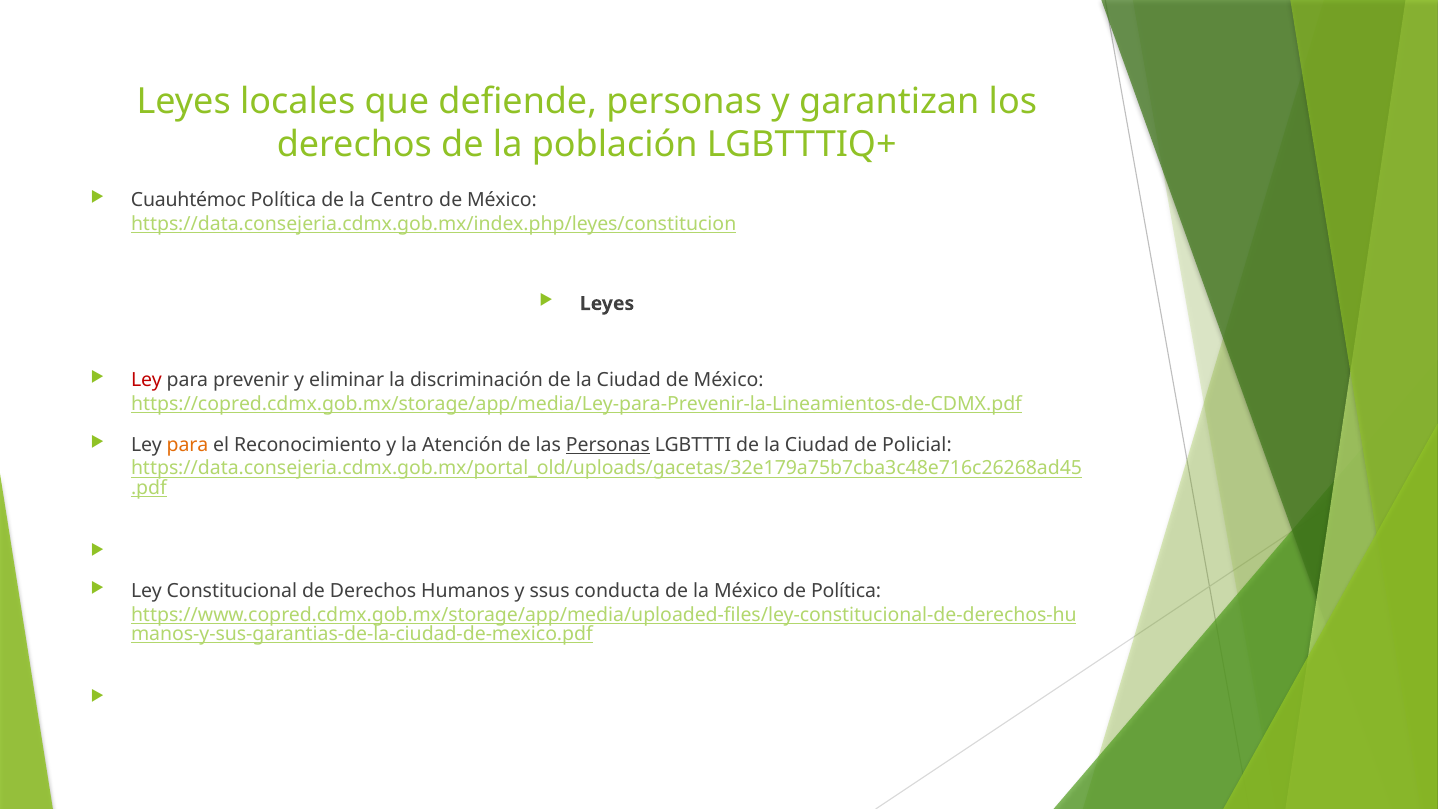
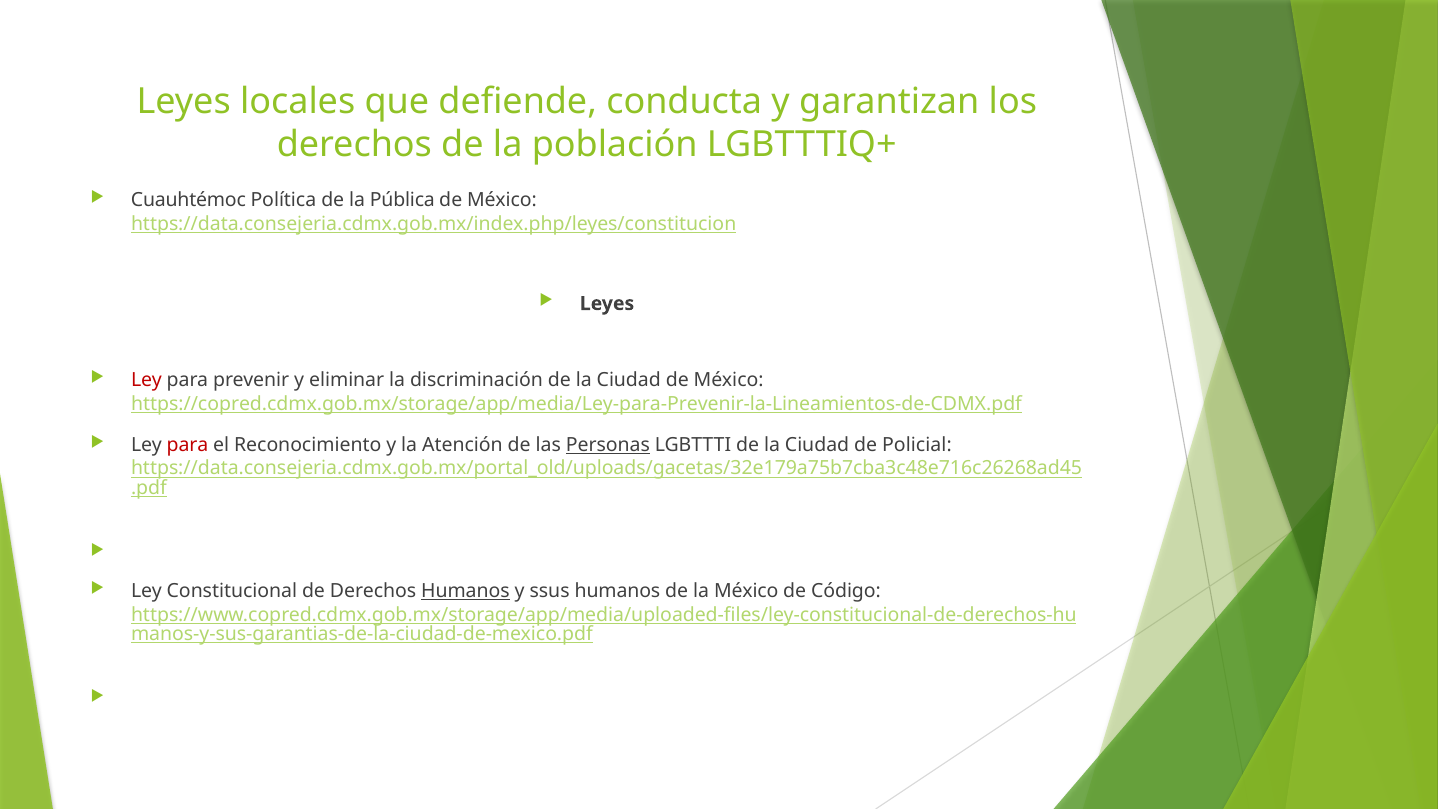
defiende personas: personas -> conducta
Centro: Centro -> Pública
para at (187, 445) colour: orange -> red
Humanos at (465, 591) underline: none -> present
ssus conducta: conducta -> humanos
de Política: Política -> Código
